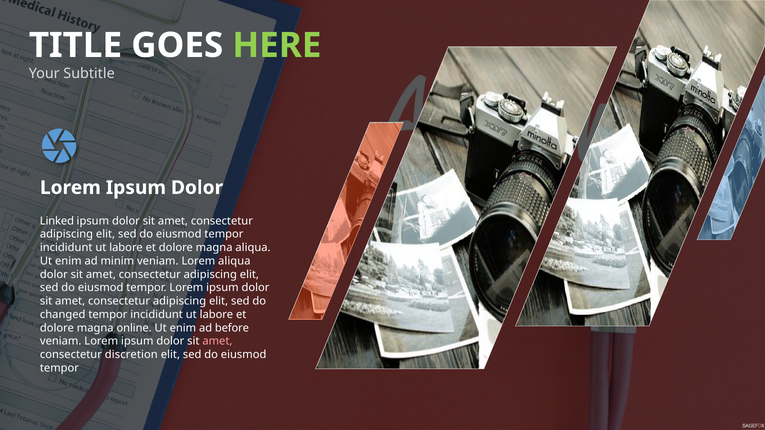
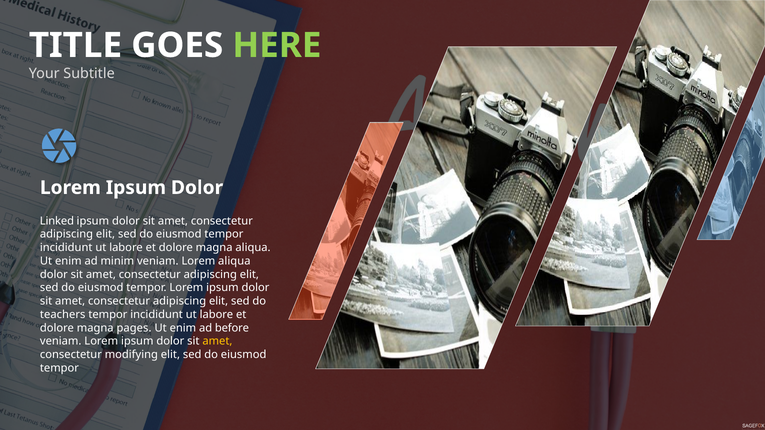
changed: changed -> teachers
online: online -> pages
amet at (217, 342) colour: pink -> yellow
discretion: discretion -> modifying
